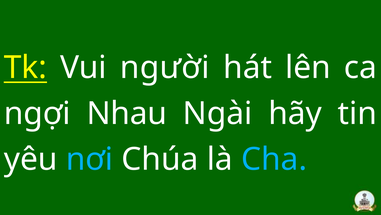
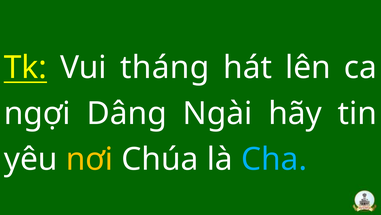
người: người -> tháng
Nhau: Nhau -> Dâng
nơi colour: light blue -> yellow
